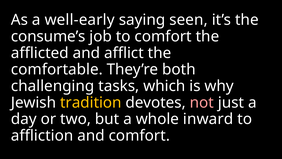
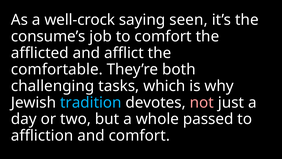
well-early: well-early -> well-crock
tradition colour: yellow -> light blue
inward: inward -> passed
